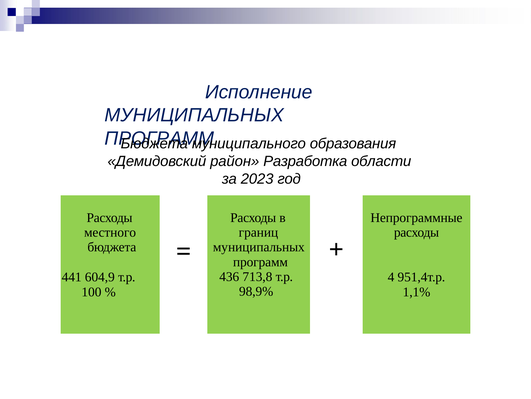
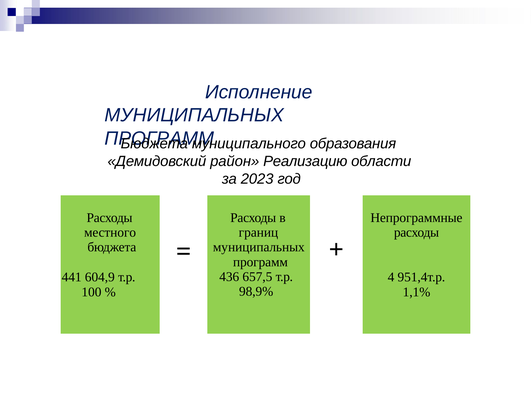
Разработка: Разработка -> Реализацию
713,8: 713,8 -> 657,5
